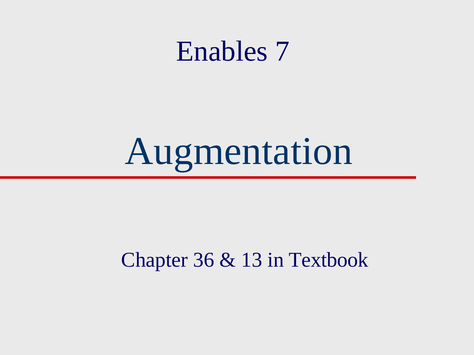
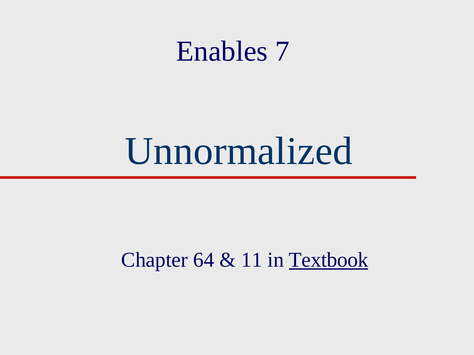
Augmentation: Augmentation -> Unnormalized
36: 36 -> 64
13: 13 -> 11
Textbook underline: none -> present
